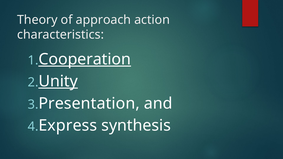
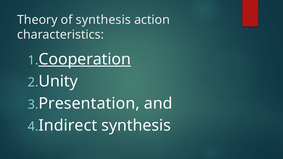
of approach: approach -> synthesis
Unity underline: present -> none
Express: Express -> Indirect
